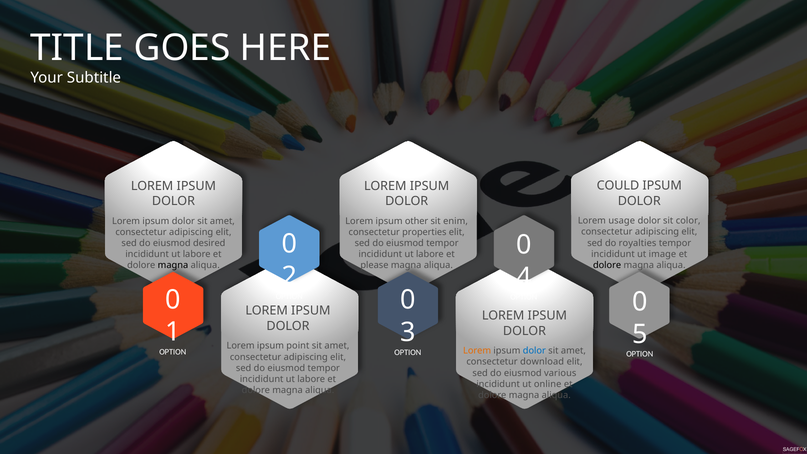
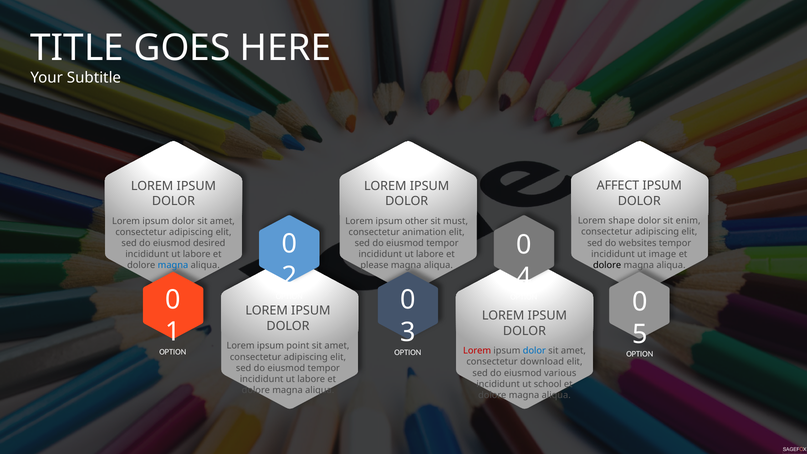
COULD: COULD -> AFFECT
usage: usage -> shape
color: color -> enim
enim: enim -> must
properties: properties -> animation
royalties: royalties -> websites
magna at (173, 265) colour: black -> blue
Lorem at (477, 351) colour: orange -> red
online: online -> school
